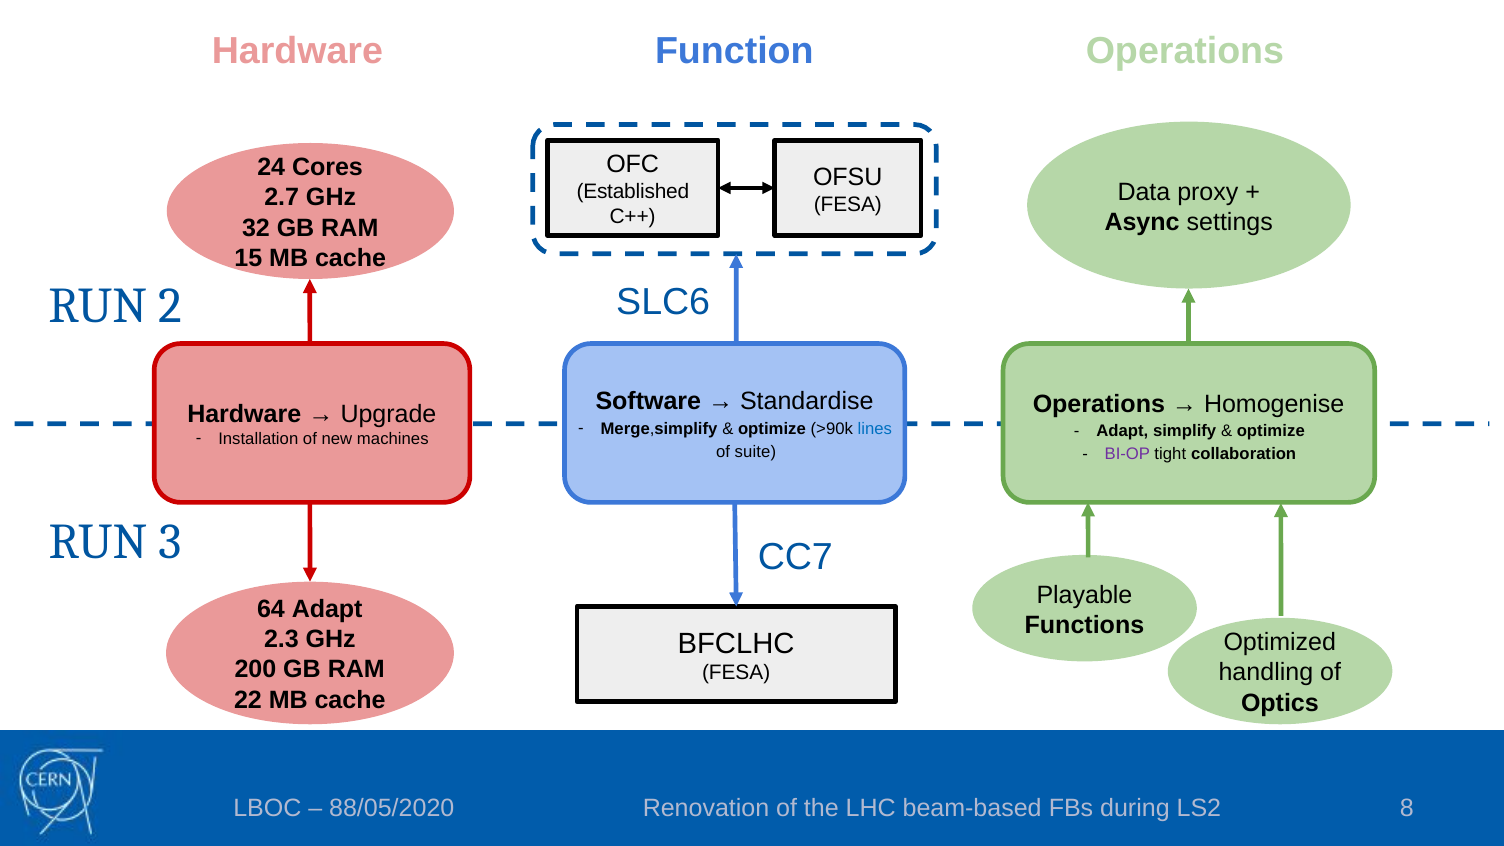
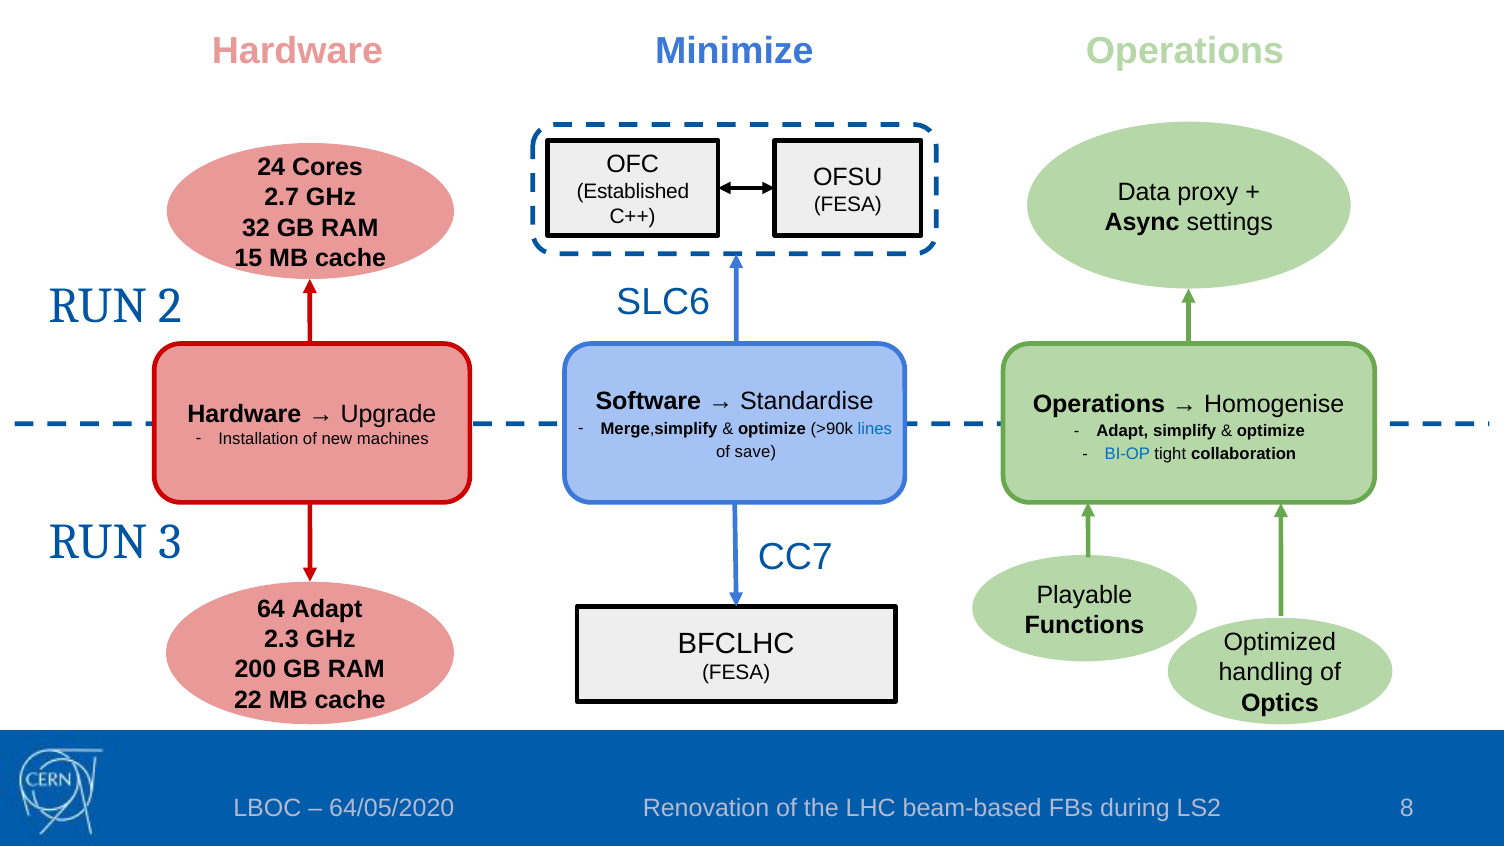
Function: Function -> Minimize
suite: suite -> save
BI-OP colour: purple -> blue
88/05/2020: 88/05/2020 -> 64/05/2020
